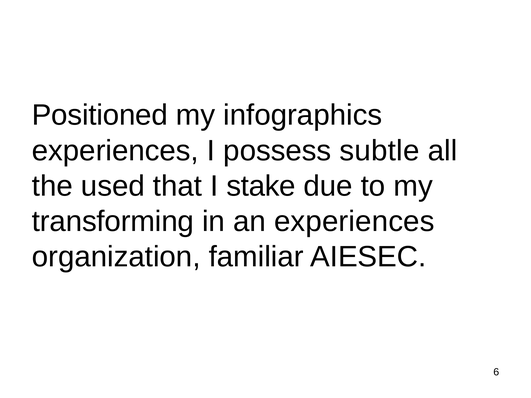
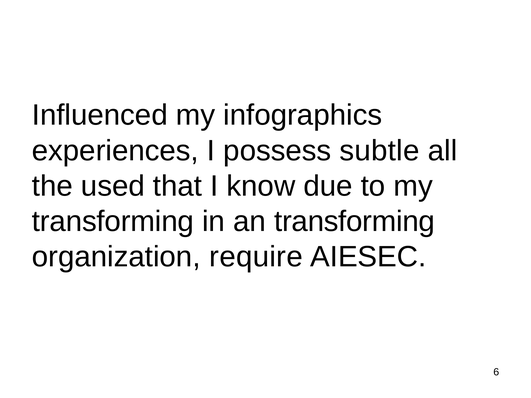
Positioned: Positioned -> Influenced
stake: stake -> know
an experiences: experiences -> transforming
familiar: familiar -> require
